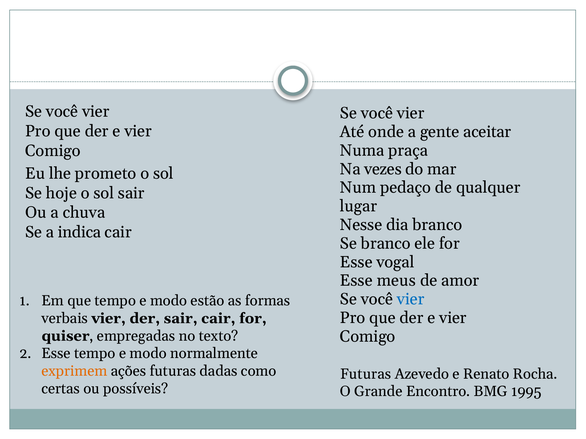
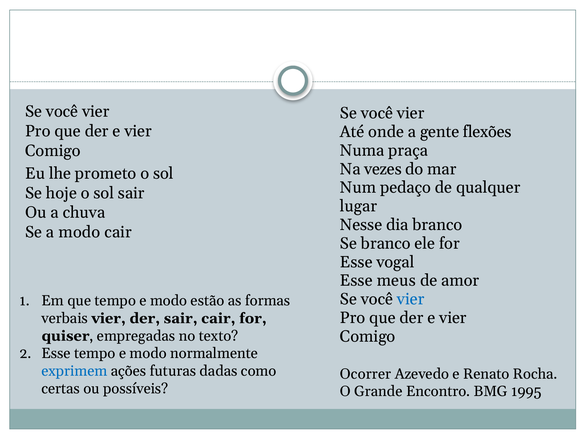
aceitar: aceitar -> flexões
a indica: indica -> modo
exprimem colour: orange -> blue
Futuras at (366, 374): Futuras -> Ocorrer
